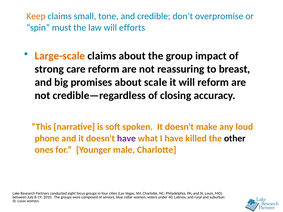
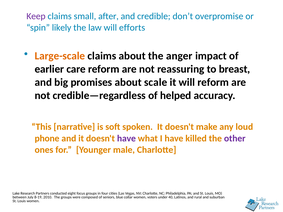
Keep colour: orange -> purple
tone: tone -> after
must: must -> likely
group: group -> anger
strong: strong -> earlier
closing: closing -> helped
other colour: black -> purple
